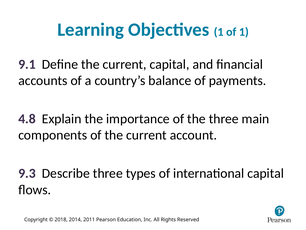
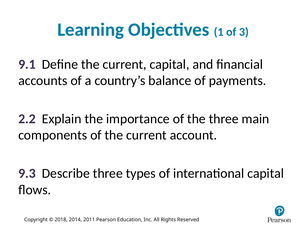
of 1: 1 -> 3
4.8: 4.8 -> 2.2
